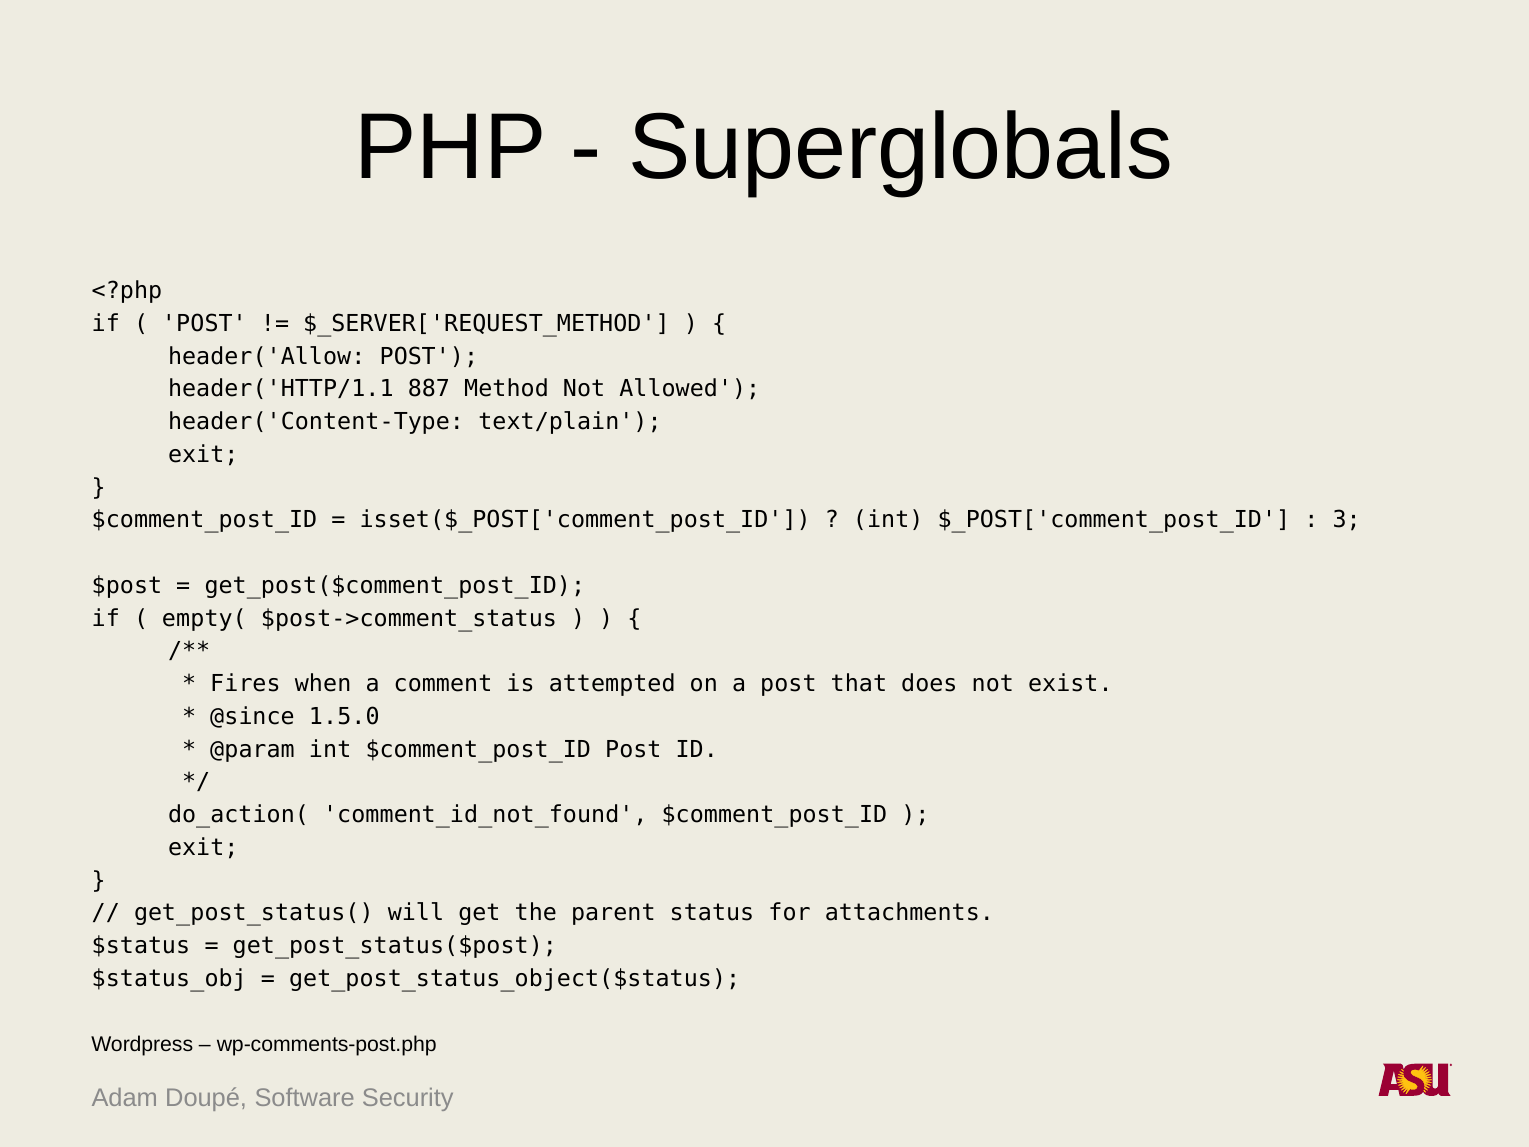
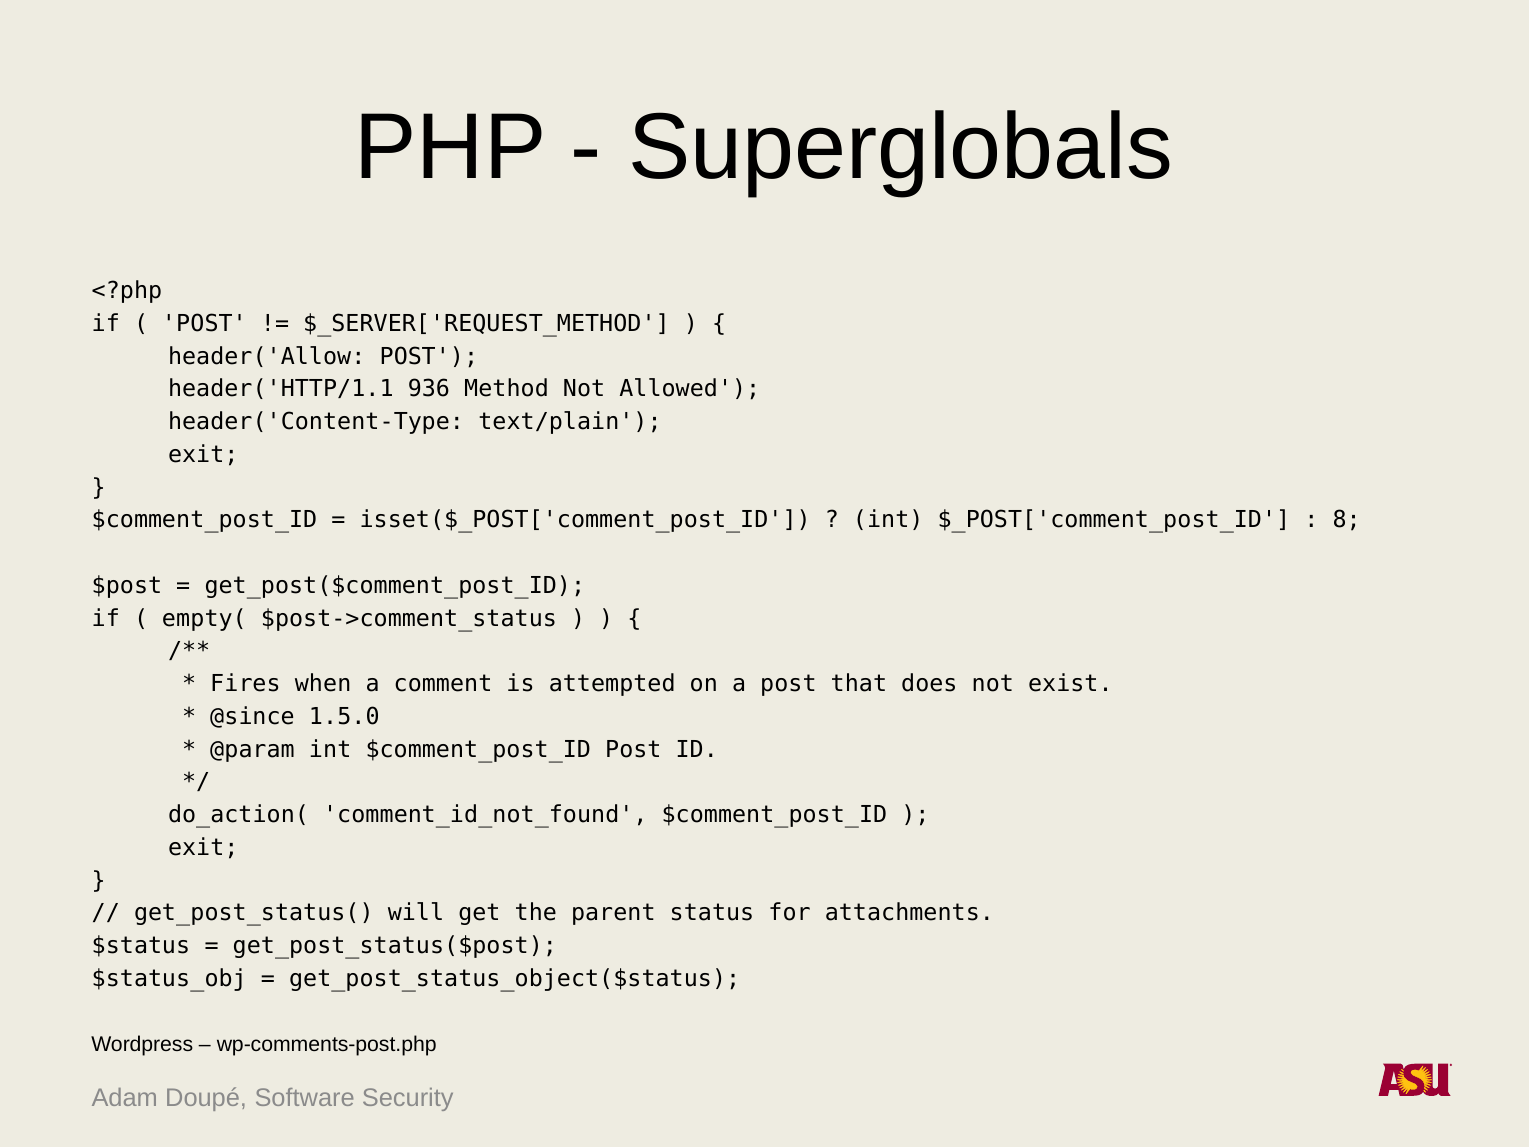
887: 887 -> 936
3: 3 -> 8
